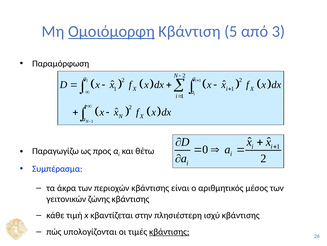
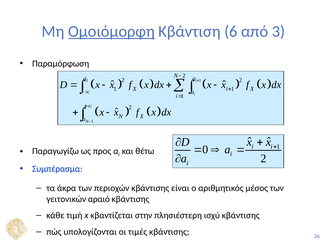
5: 5 -> 6
ζώνης: ζώνης -> αραιό
κβάντισης at (169, 231) underline: present -> none
